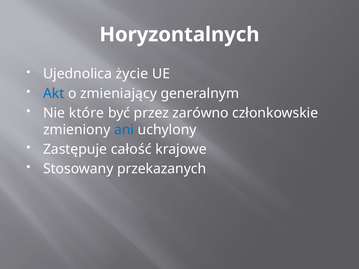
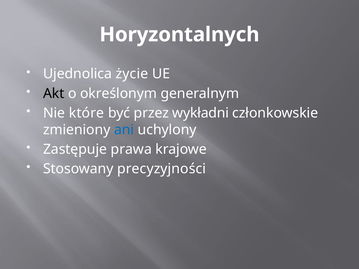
Akt colour: blue -> black
zmieniający: zmieniający -> określonym
zarówno: zarówno -> wykładni
całość: całość -> prawa
przekazanych: przekazanych -> precyzyjności
